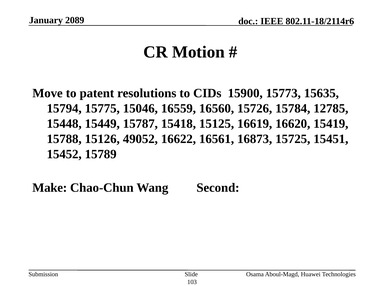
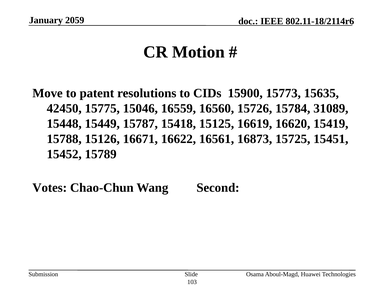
2089: 2089 -> 2059
15794: 15794 -> 42450
12785: 12785 -> 31089
49052: 49052 -> 16671
Make: Make -> Votes
